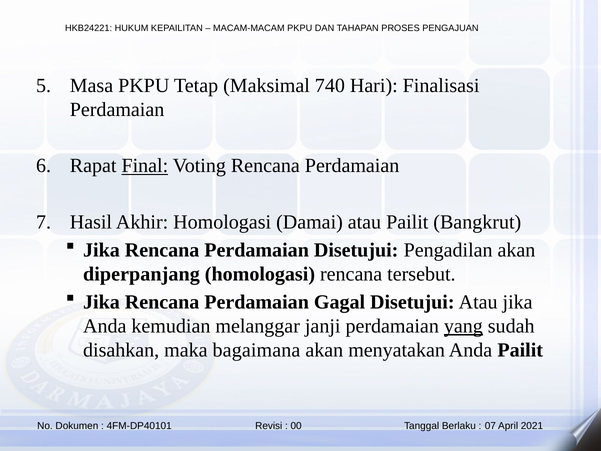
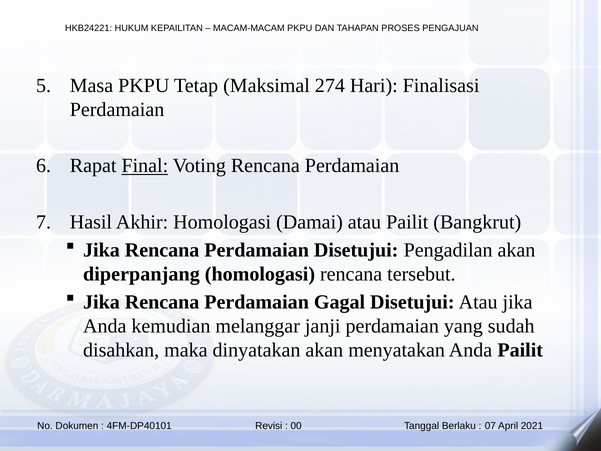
740: 740 -> 274
yang underline: present -> none
bagaimana: bagaimana -> dinyatakan
